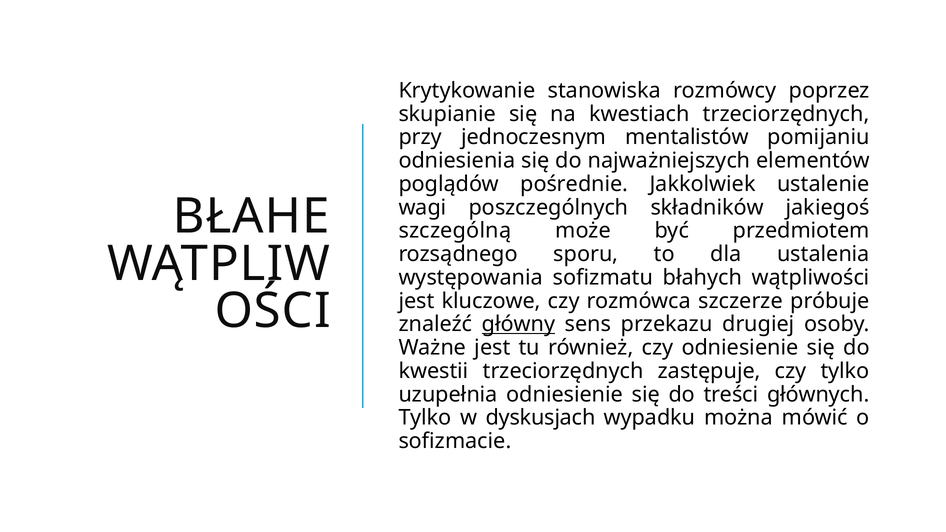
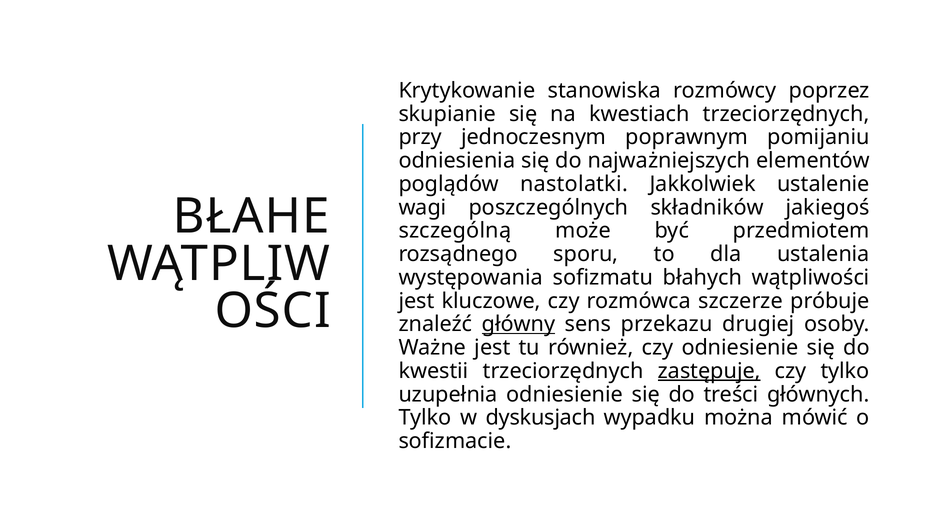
mentalistów: mentalistów -> poprawnym
pośrednie: pośrednie -> nastolatki
zastępuje underline: none -> present
